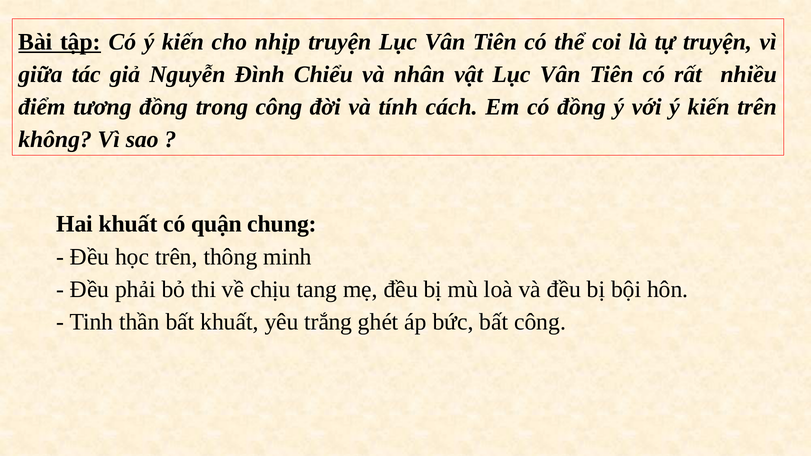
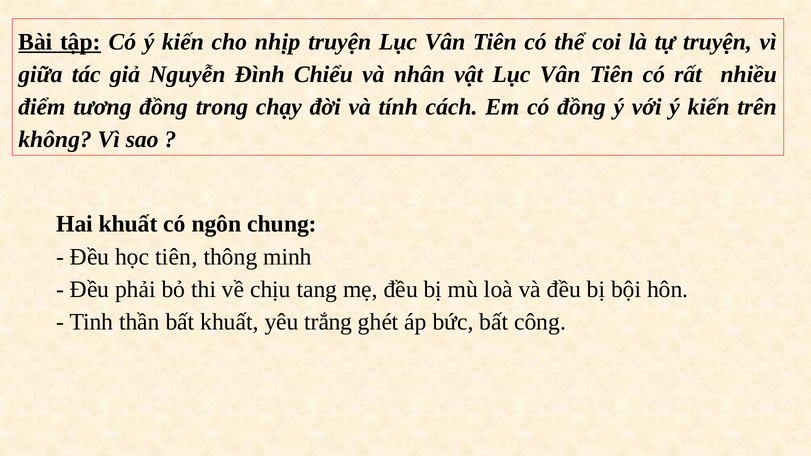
trong công: công -> chạy
quận: quận -> ngôn
học trên: trên -> tiên
